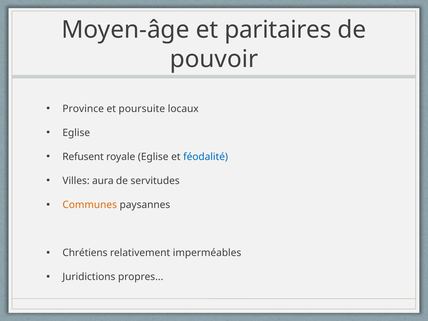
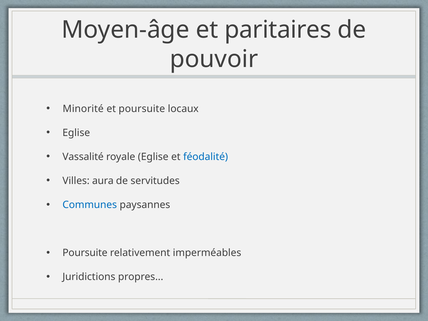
Province: Province -> Minorité
Refusent: Refusent -> Vassalité
Communes colour: orange -> blue
Chrétiens at (85, 253): Chrétiens -> Poursuite
